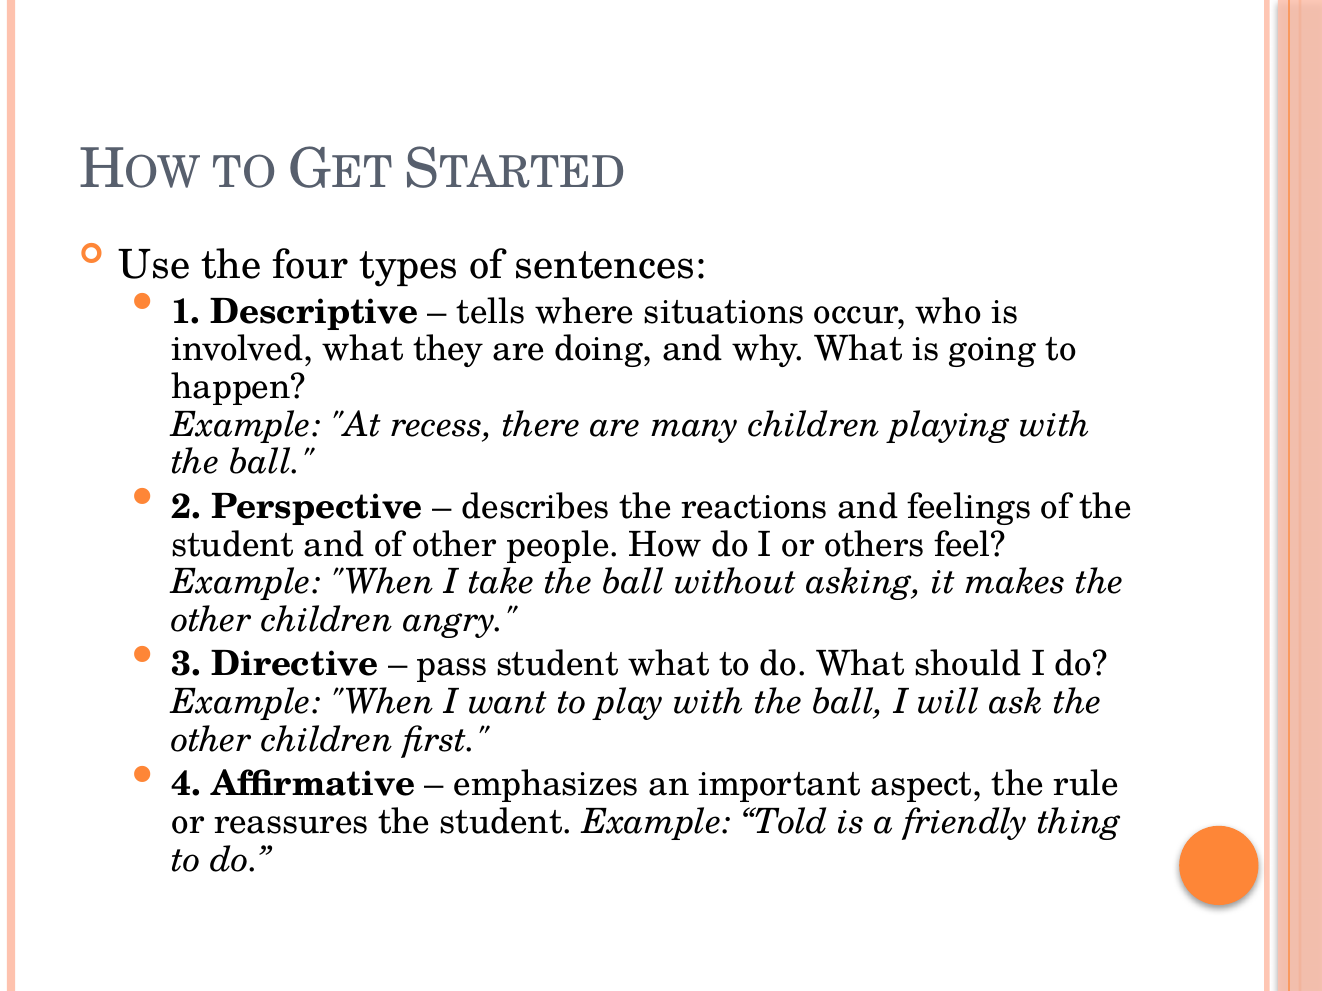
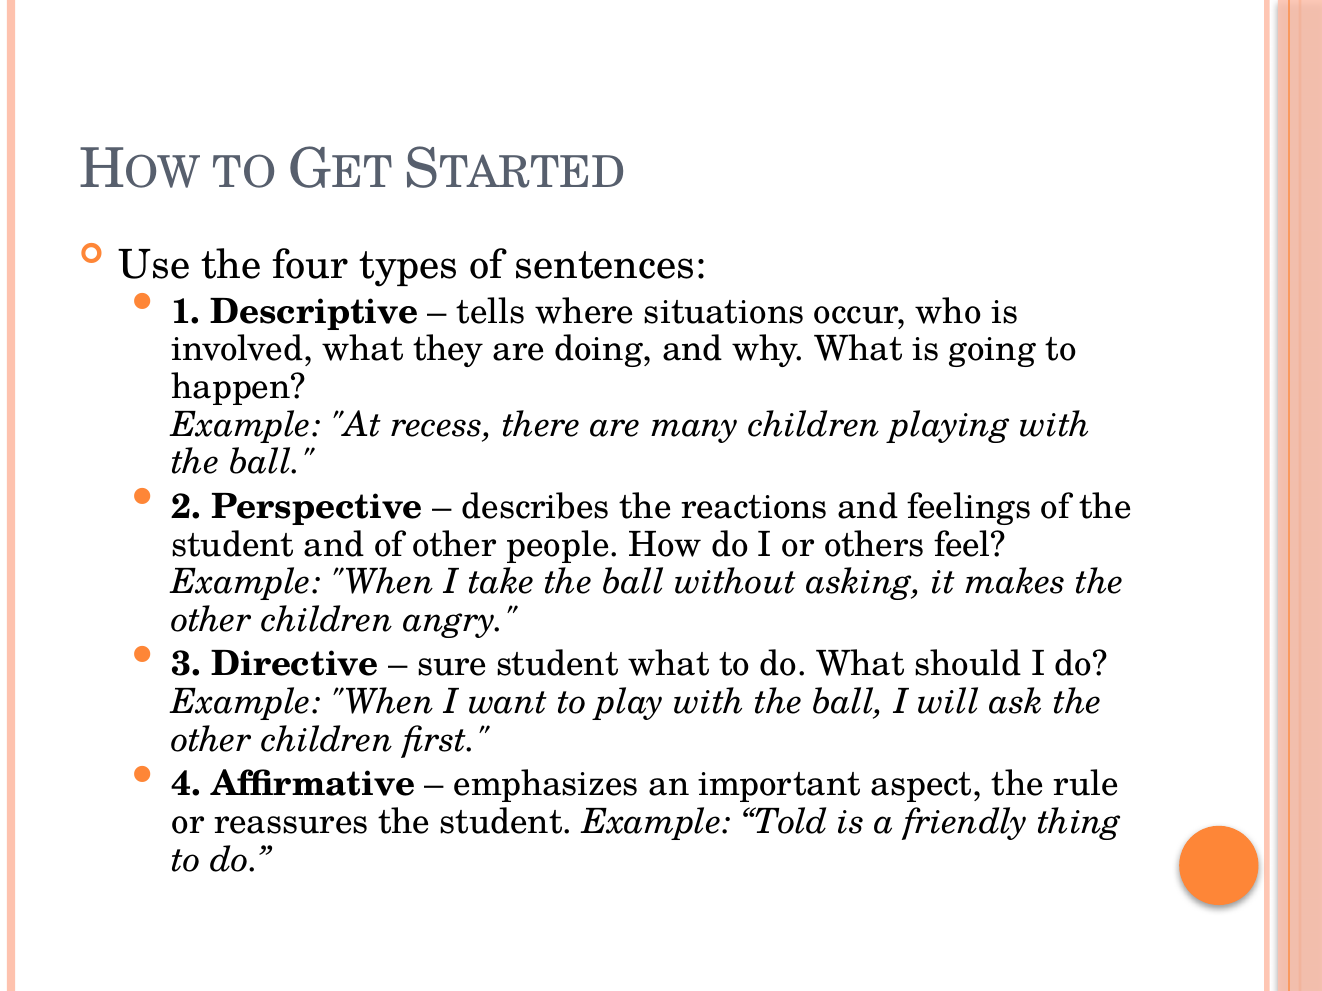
pass: pass -> sure
